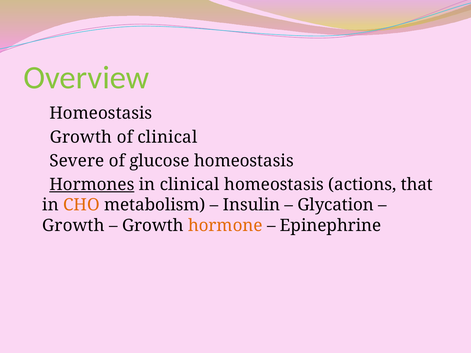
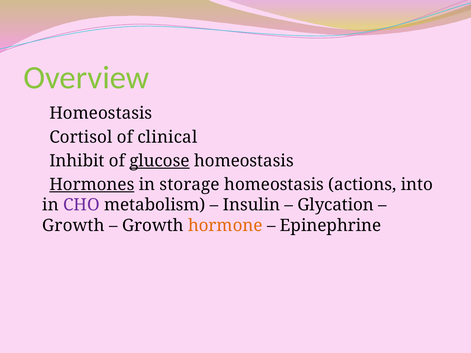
Growth at (81, 137): Growth -> Cortisol
Severe: Severe -> Inhibit
glucose underline: none -> present
in clinical: clinical -> storage
that: that -> into
CHO colour: orange -> purple
